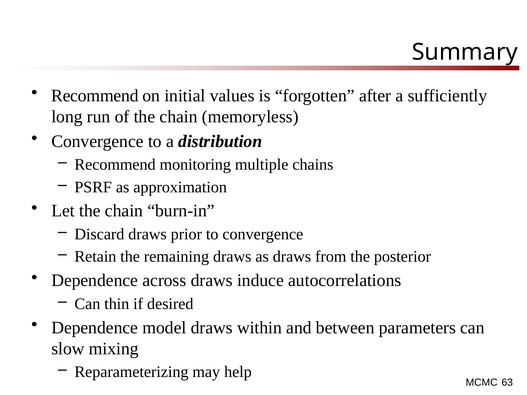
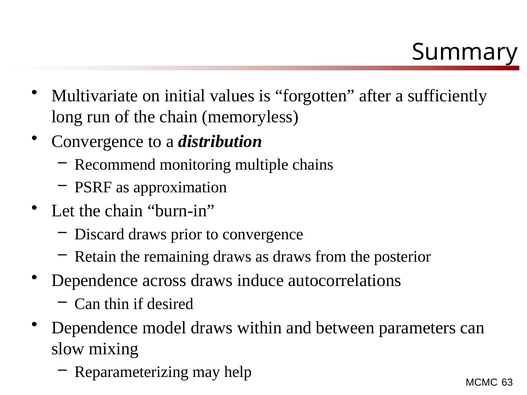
Recommend at (95, 96): Recommend -> Multivariate
